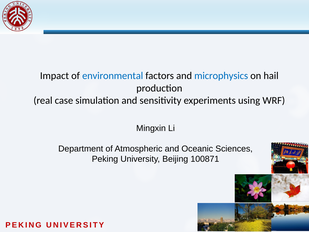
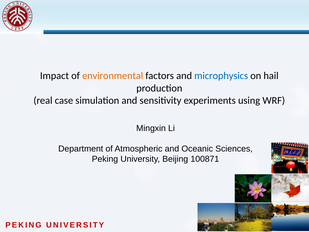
environmental colour: blue -> orange
